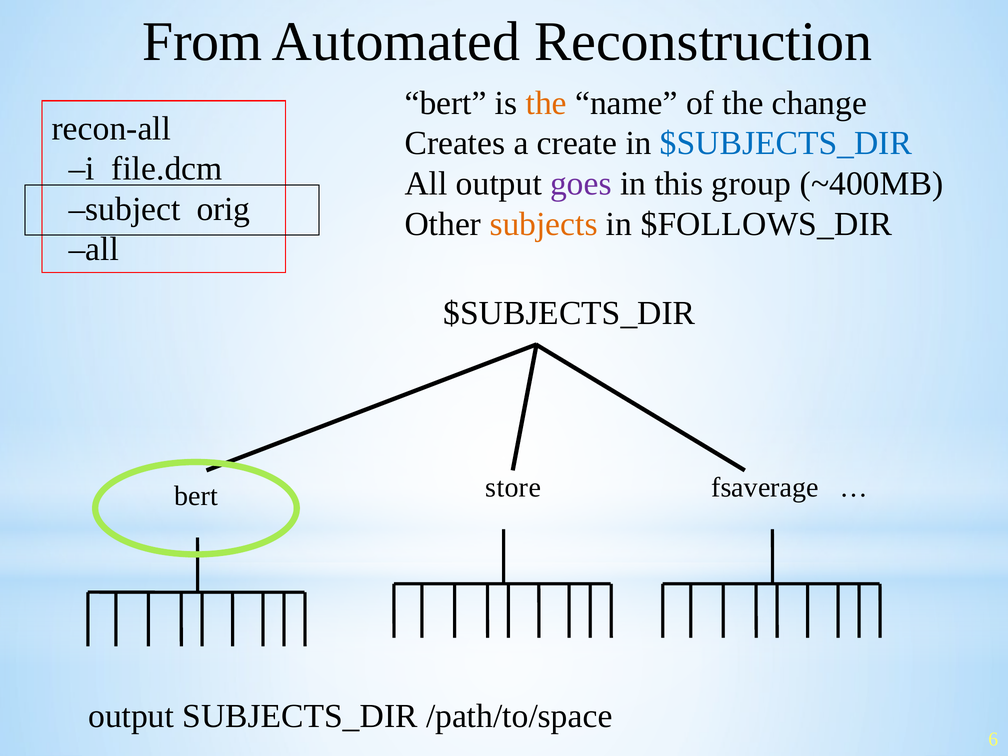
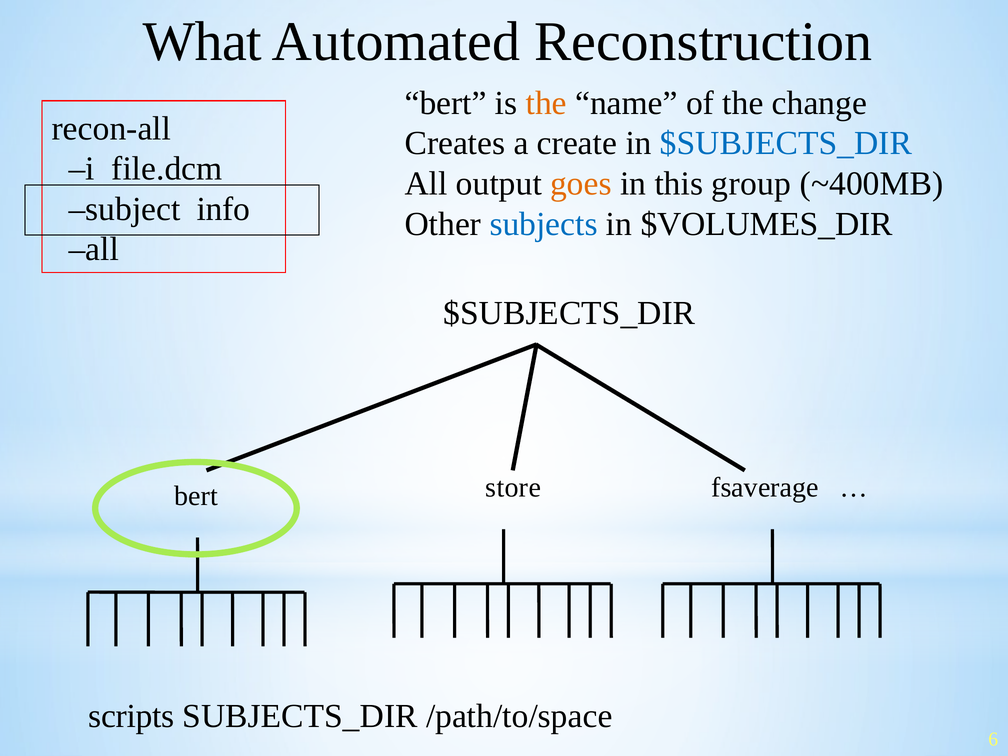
From: From -> What
goes colour: purple -> orange
orig: orig -> info
subjects colour: orange -> blue
$FOLLOWS_DIR: $FOLLOWS_DIR -> $VOLUMES_DIR
output at (131, 716): output -> scripts
